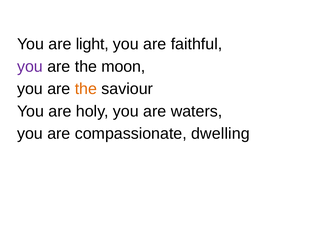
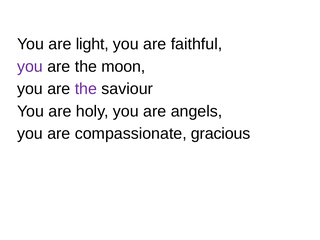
the at (86, 89) colour: orange -> purple
waters: waters -> angels
dwelling: dwelling -> gracious
